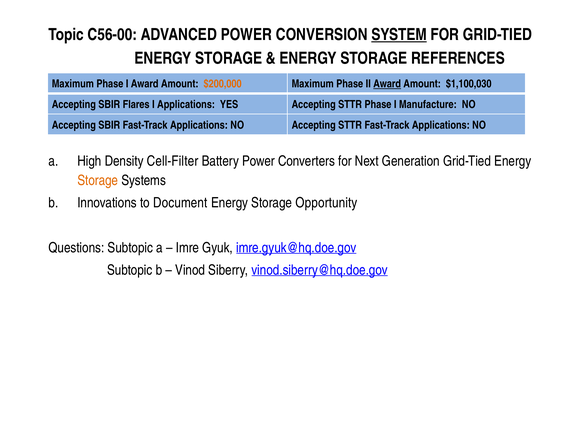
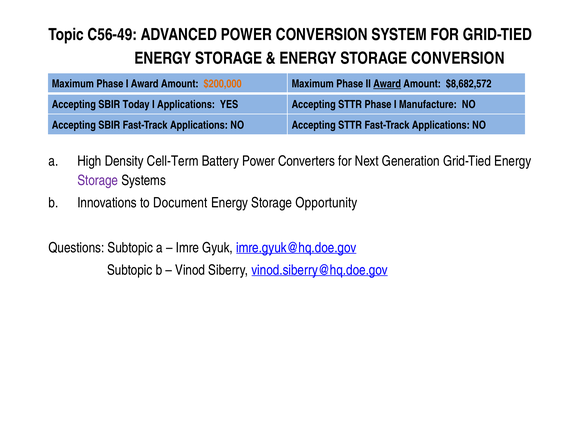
C56-00: C56-00 -> C56-49
SYSTEM underline: present -> none
STORAGE REFERENCES: REFERENCES -> CONVERSION
$1,100,030: $1,100,030 -> $8,682,572
Flares: Flares -> Today
Cell-Filter: Cell-Filter -> Cell-Term
Storage at (98, 181) colour: orange -> purple
